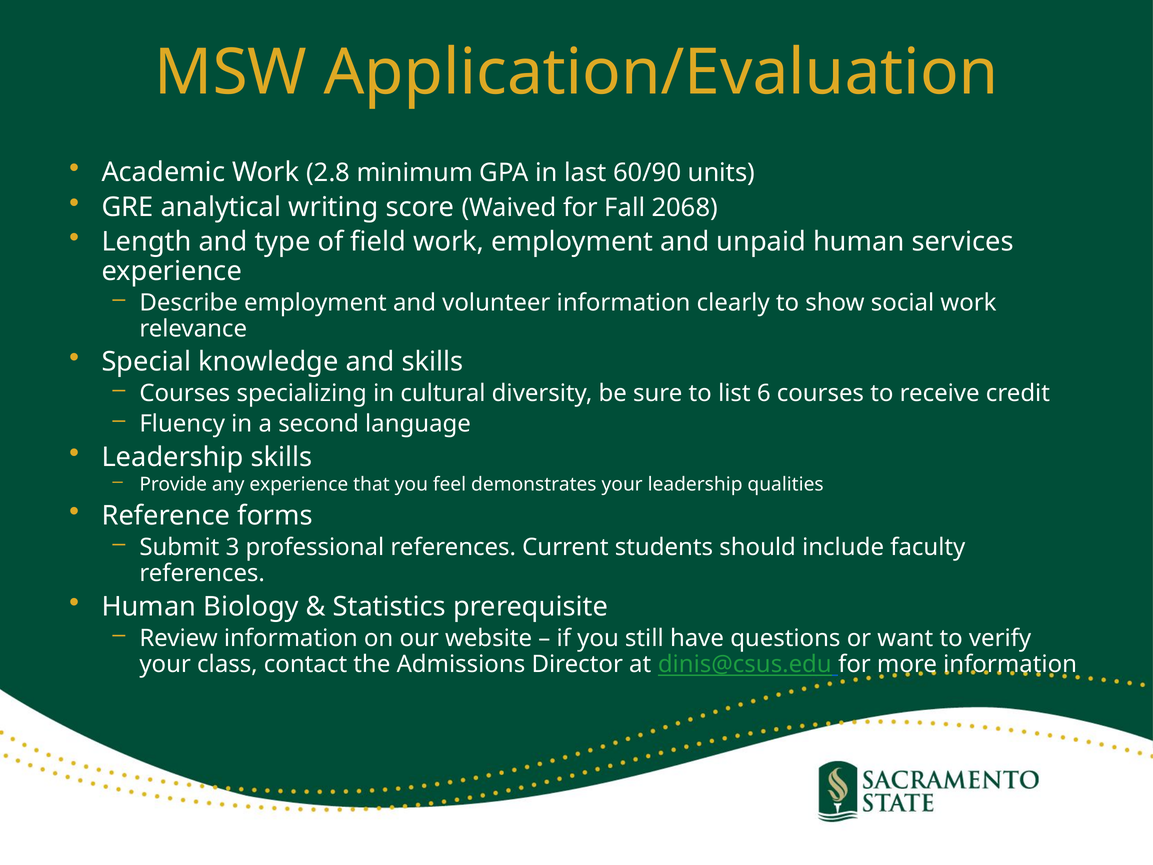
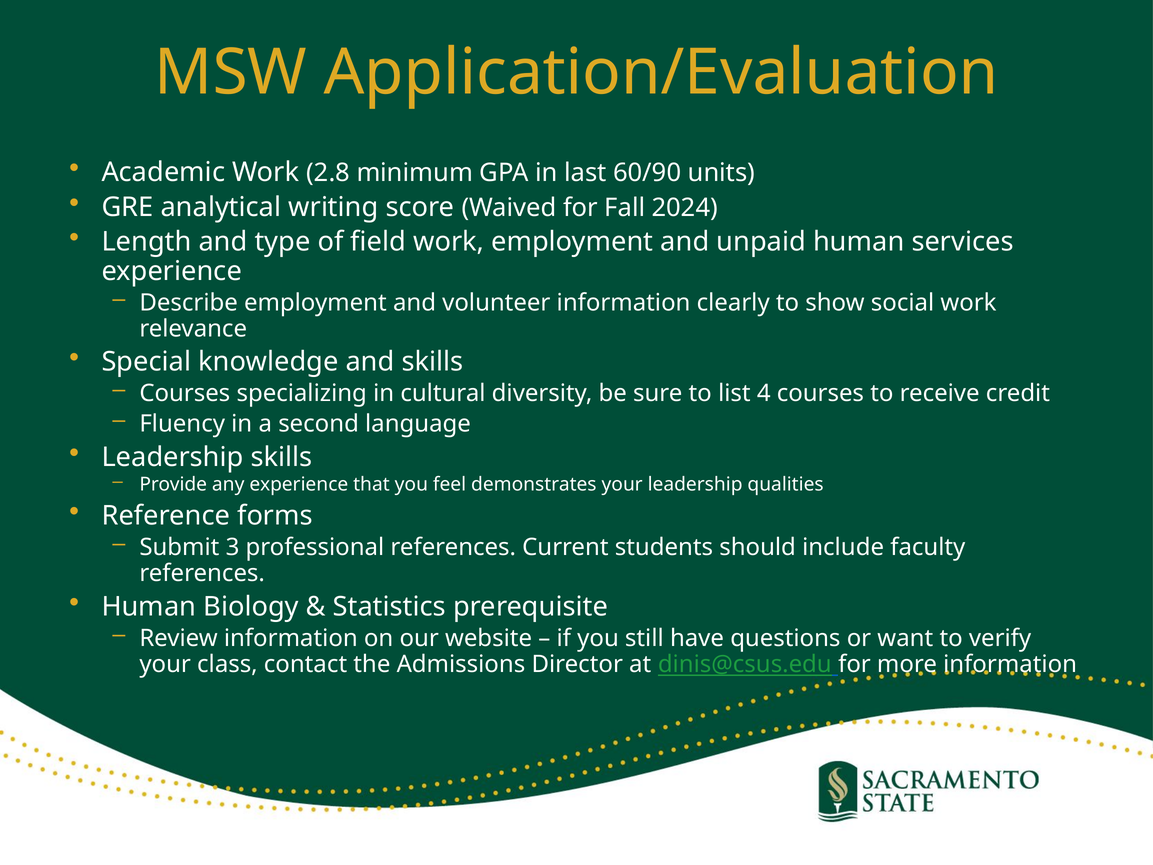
2068: 2068 -> 2024
6: 6 -> 4
